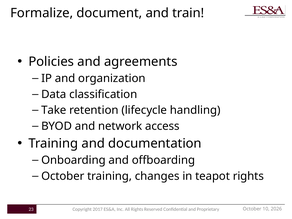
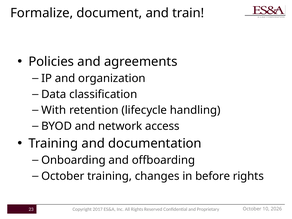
Take: Take -> With
teapot: teapot -> before
